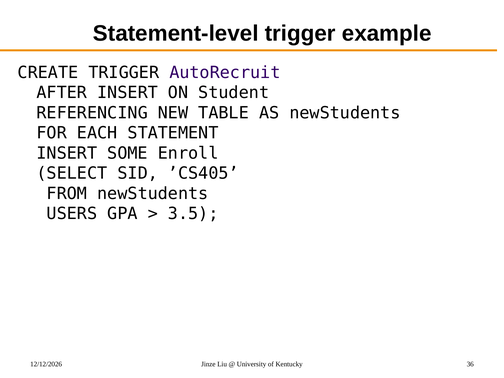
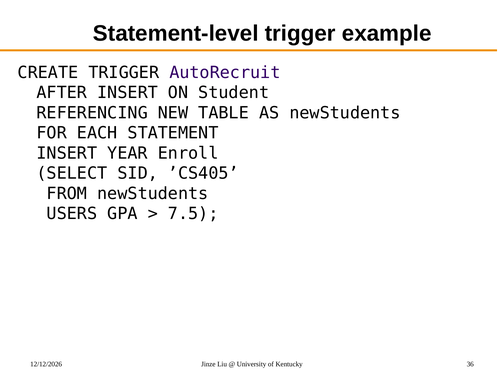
SOME: SOME -> YEAR
3.5: 3.5 -> 7.5
